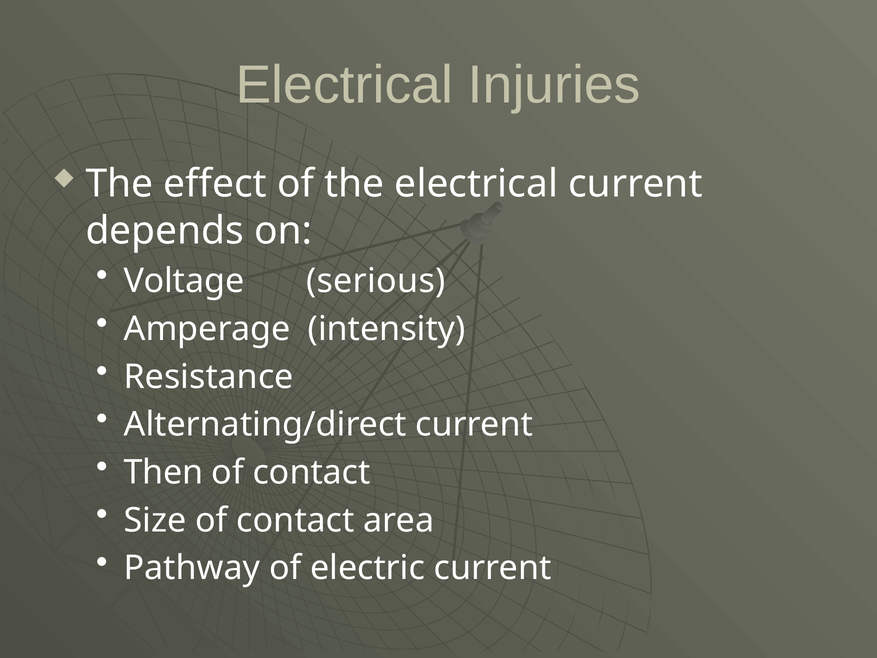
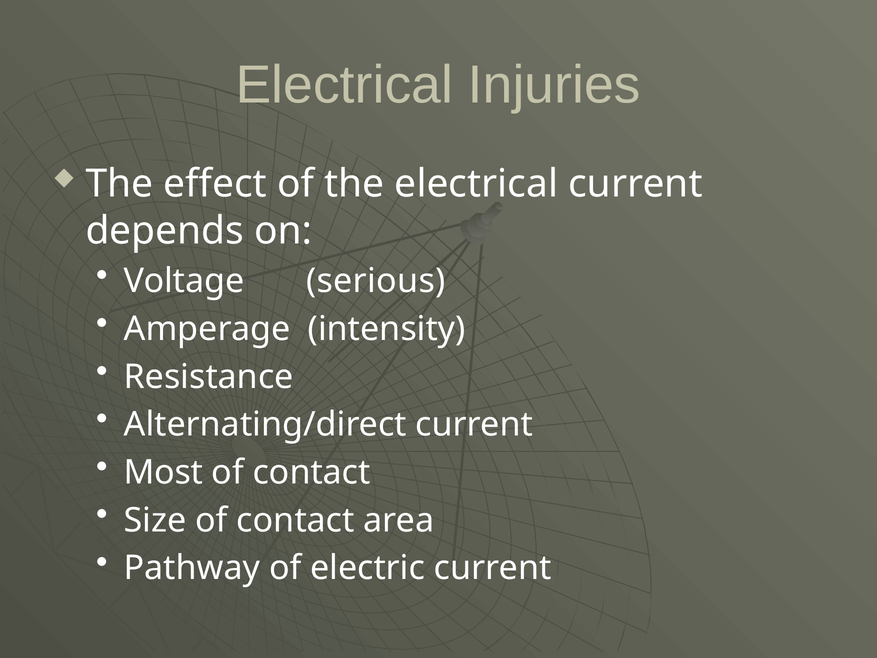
Then: Then -> Most
